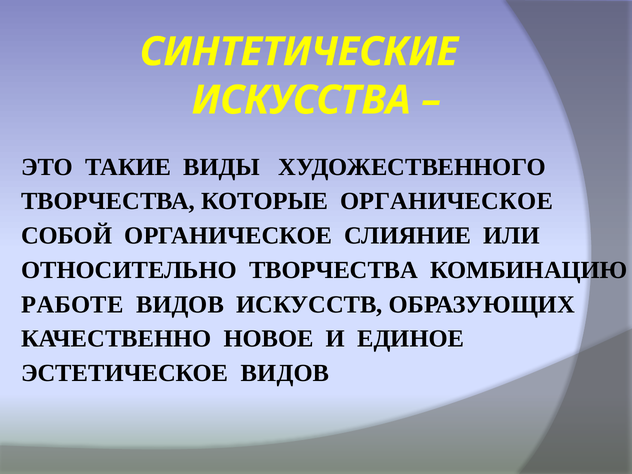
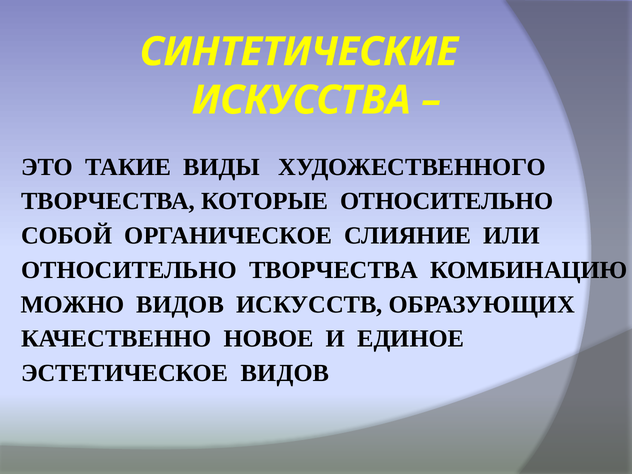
КОТОРЫЕ ОРГАНИЧЕСКОЕ: ОРГАНИЧЕСКОЕ -> ОТНОСИТЕЛЬНО
РАБОТЕ: РАБОТЕ -> МОЖНО
